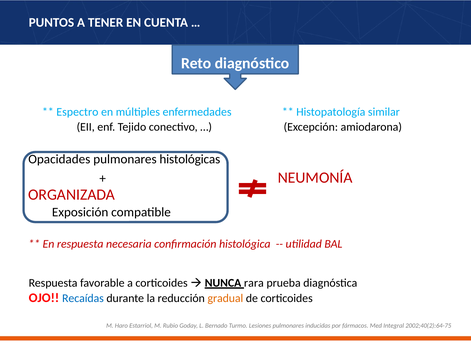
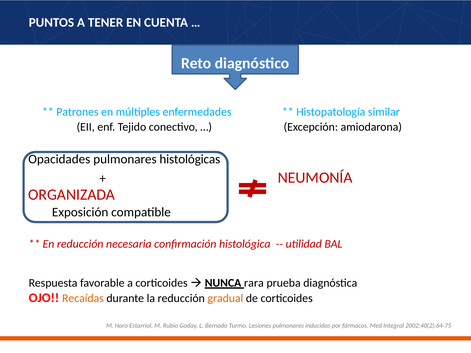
Espectro: Espectro -> Patrones
En respuesta: respuesta -> reducción
Recaídas colour: blue -> orange
